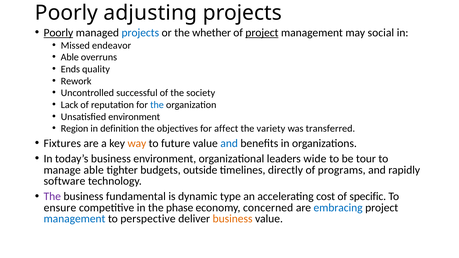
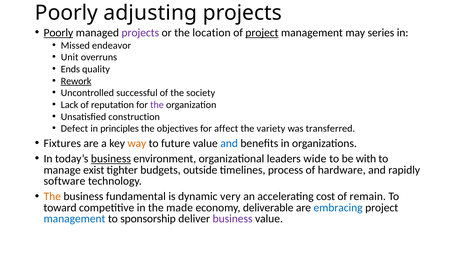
projects at (140, 33) colour: blue -> purple
whether: whether -> location
social: social -> series
Able at (70, 57): Able -> Unit
Rework underline: none -> present
the at (157, 105) colour: blue -> purple
Unsatisfied environment: environment -> construction
Region: Region -> Defect
definition: definition -> principles
business at (111, 159) underline: none -> present
tour: tour -> with
manage able: able -> exist
directly: directly -> process
programs: programs -> hardware
The at (52, 197) colour: purple -> orange
type: type -> very
specific: specific -> remain
ensure: ensure -> toward
phase: phase -> made
concerned: concerned -> deliverable
perspective: perspective -> sponsorship
business at (233, 219) colour: orange -> purple
